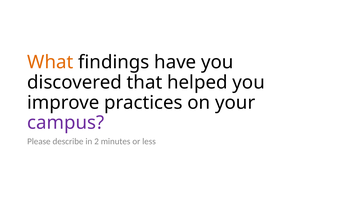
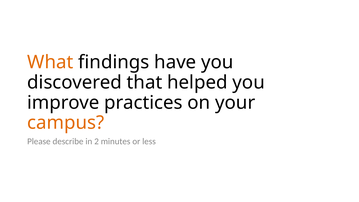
campus colour: purple -> orange
